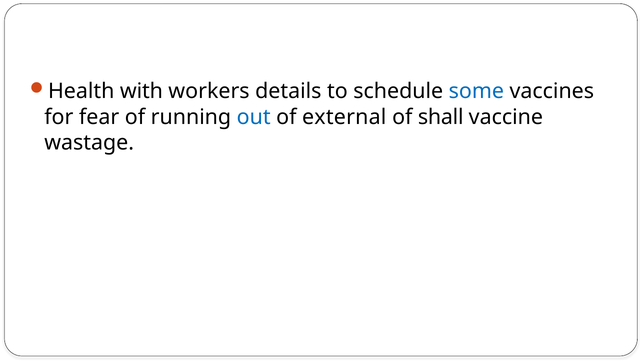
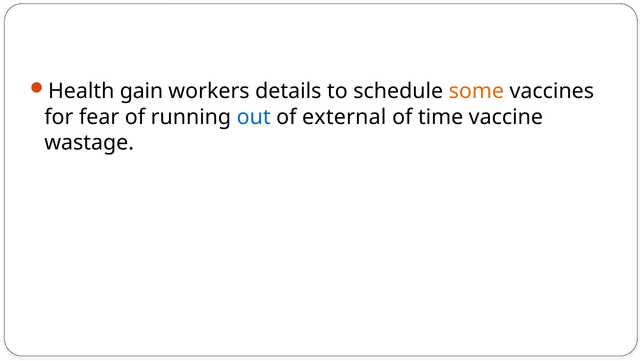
with: with -> gain
some colour: blue -> orange
shall: shall -> time
